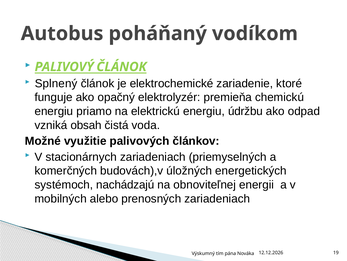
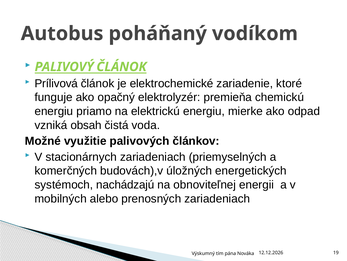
Splnený: Splnený -> Prílivová
údržbu: údržbu -> mierke
